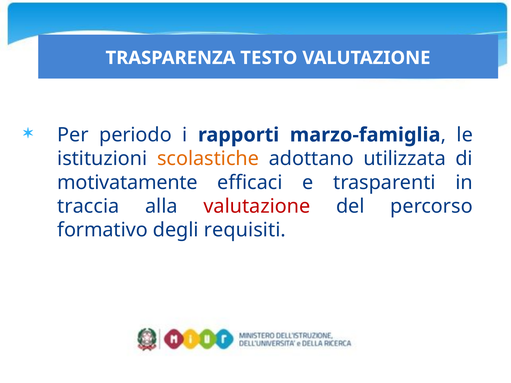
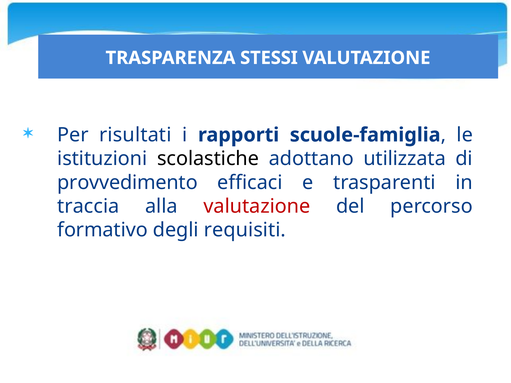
TESTO: TESTO -> STESSI
periodo: periodo -> risultati
marzo-famiglia: marzo-famiglia -> scuole-famiglia
scolastiche colour: orange -> black
motivatamente: motivatamente -> provvedimento
